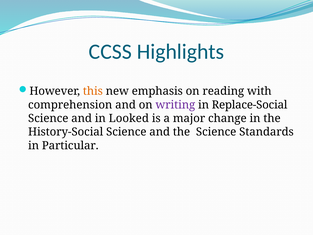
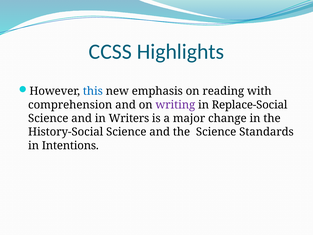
this colour: orange -> blue
Looked: Looked -> Writers
Particular: Particular -> Intentions
